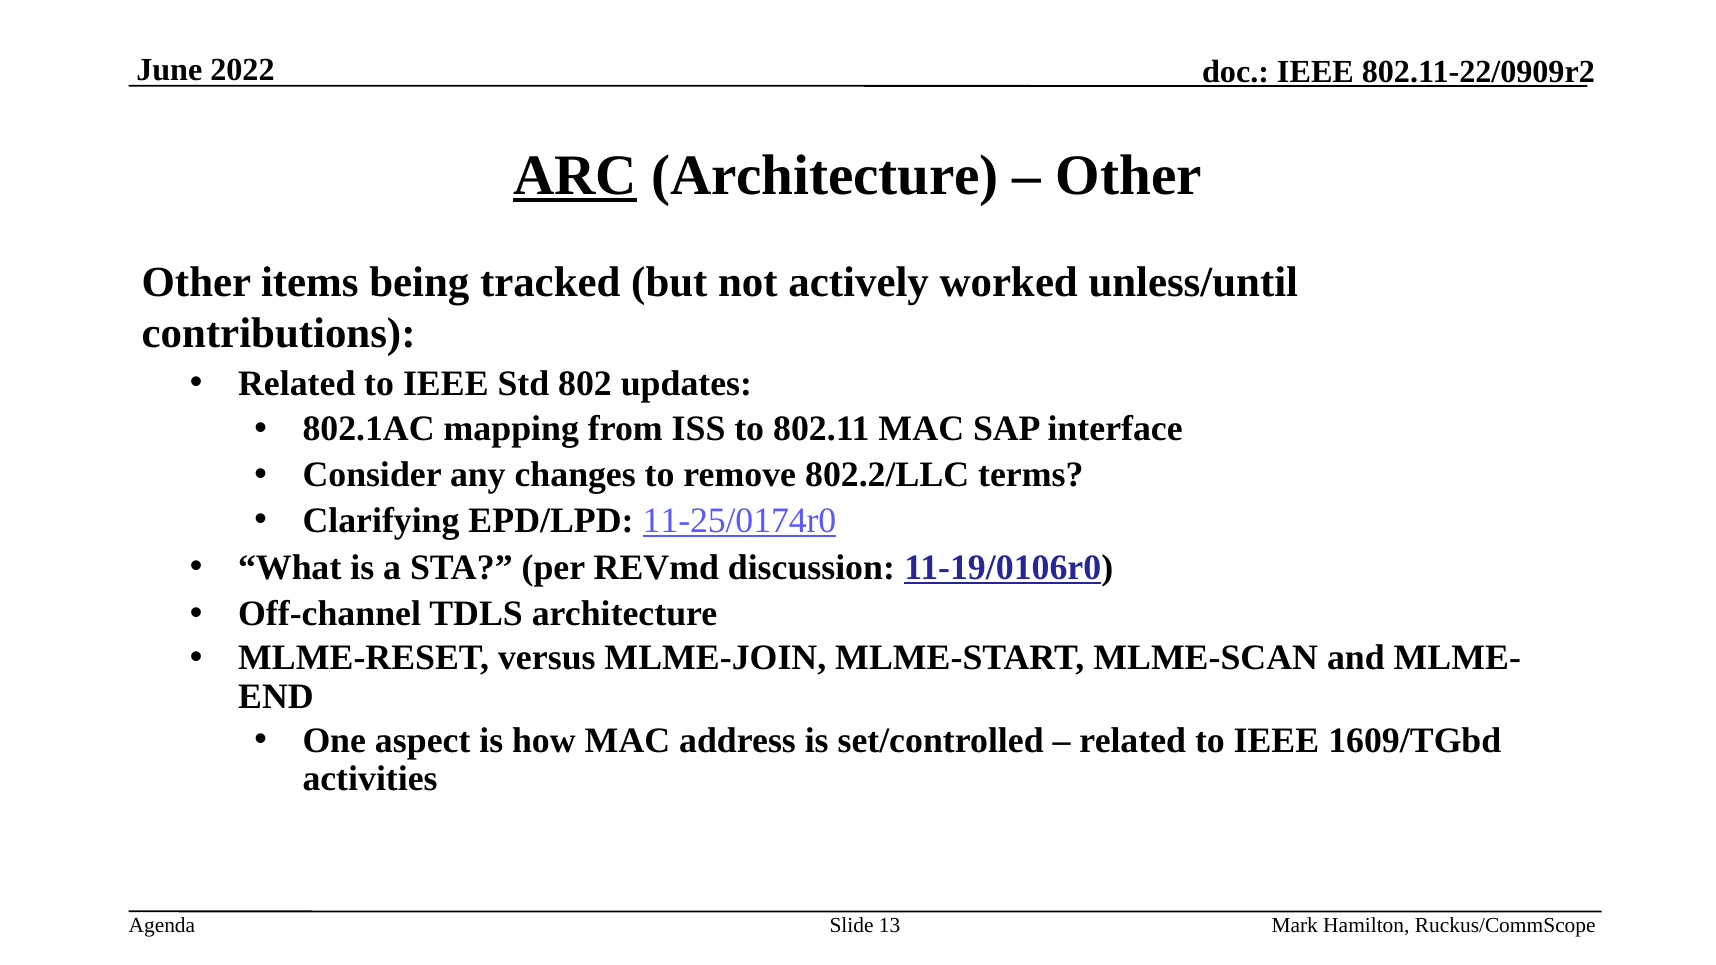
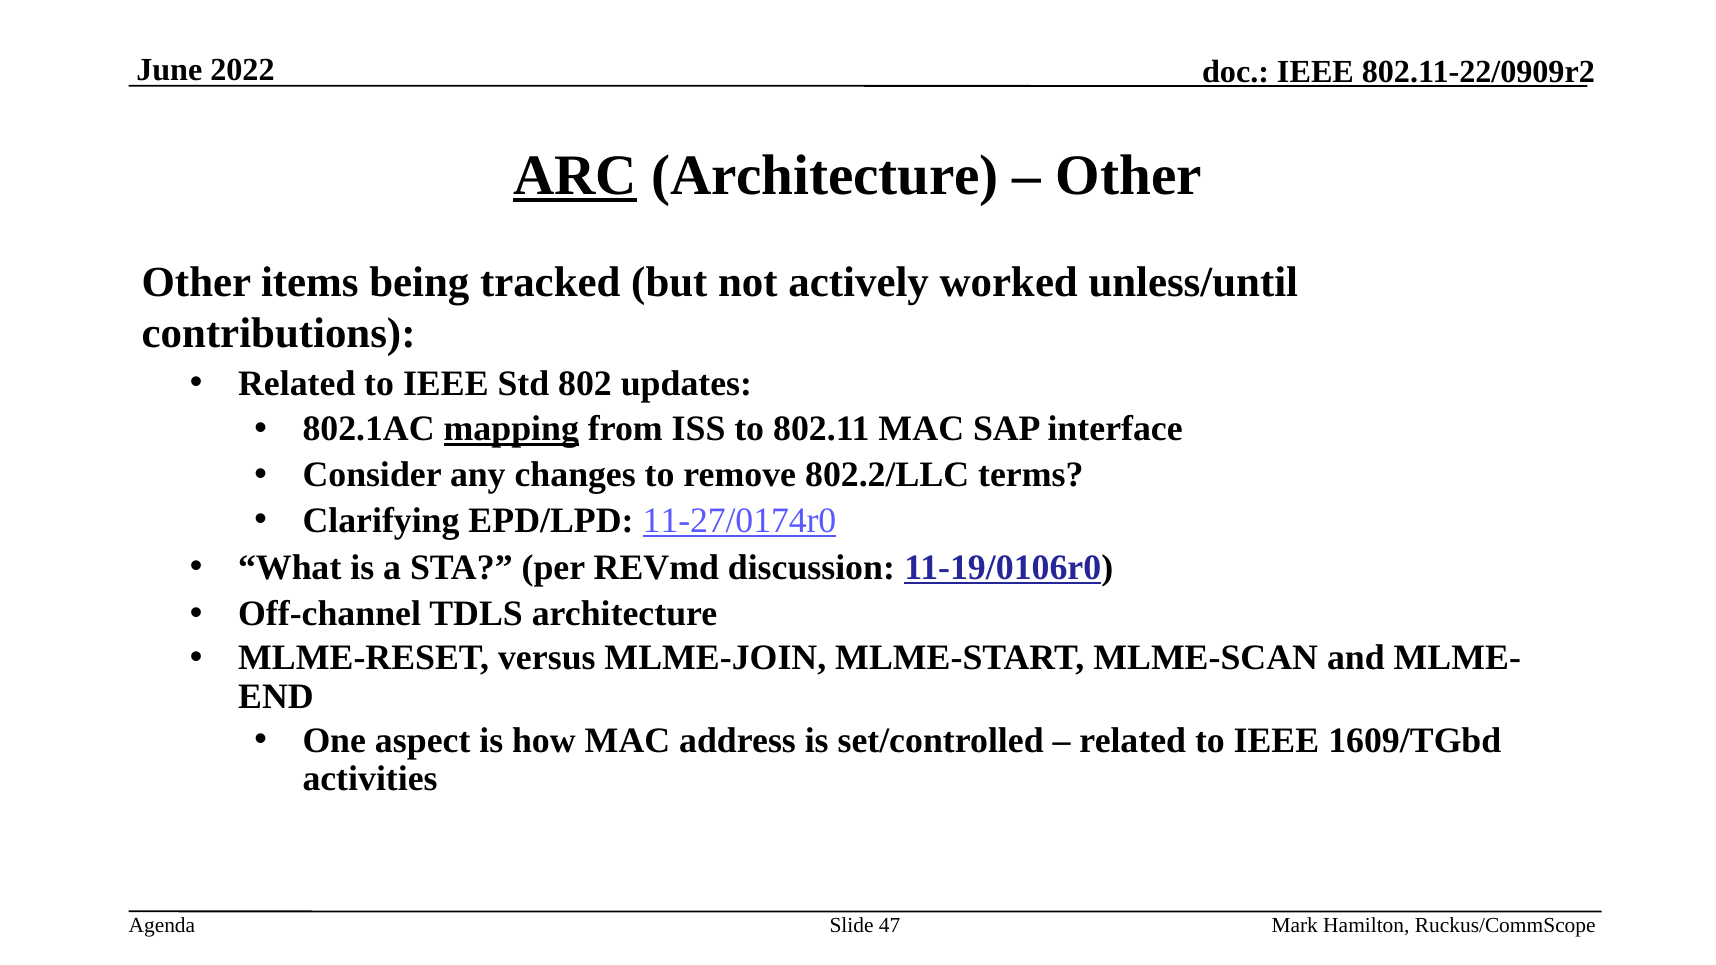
mapping underline: none -> present
11-25/0174r0: 11-25/0174r0 -> 11-27/0174r0
13: 13 -> 47
